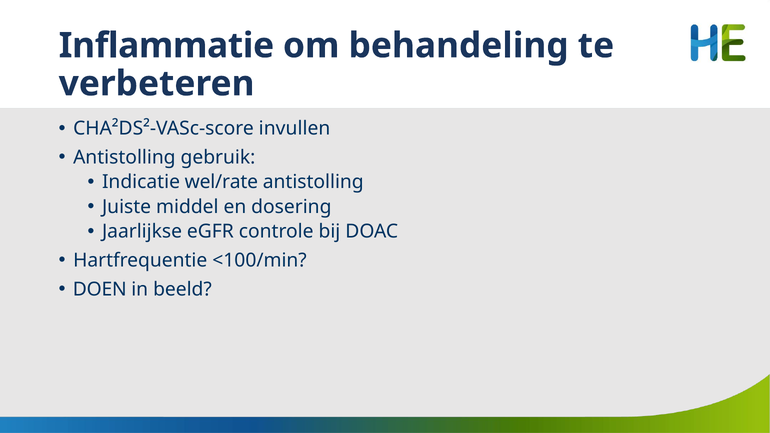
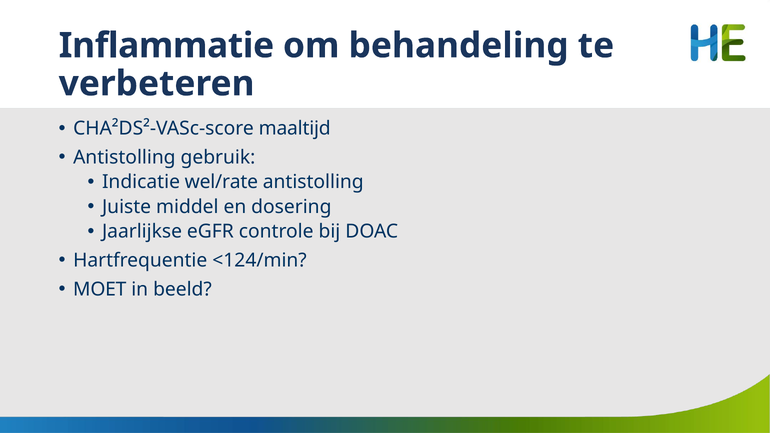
invullen: invullen -> maaltijd
<100/min: <100/min -> <124/min
DOEN: DOEN -> MOET
